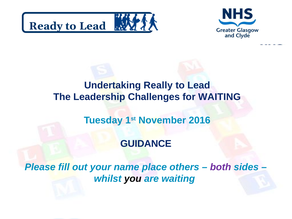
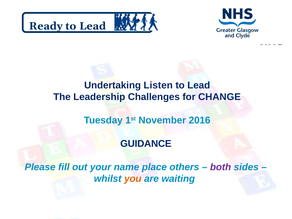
Really: Really -> Listen
for WAITING: WAITING -> CHANGE
you colour: black -> orange
